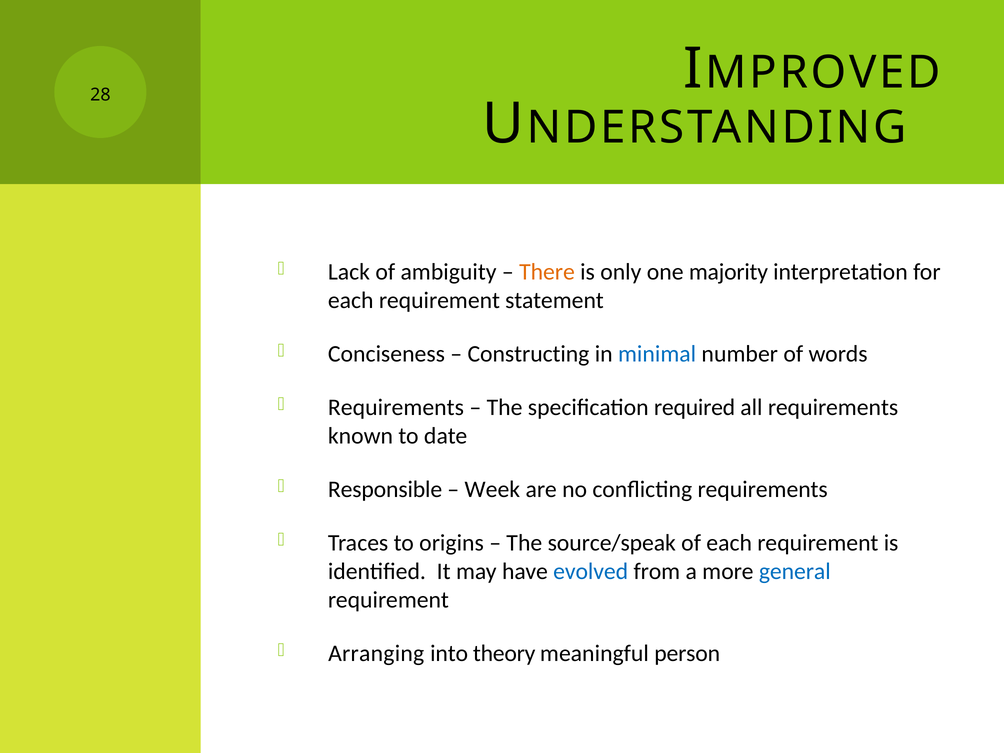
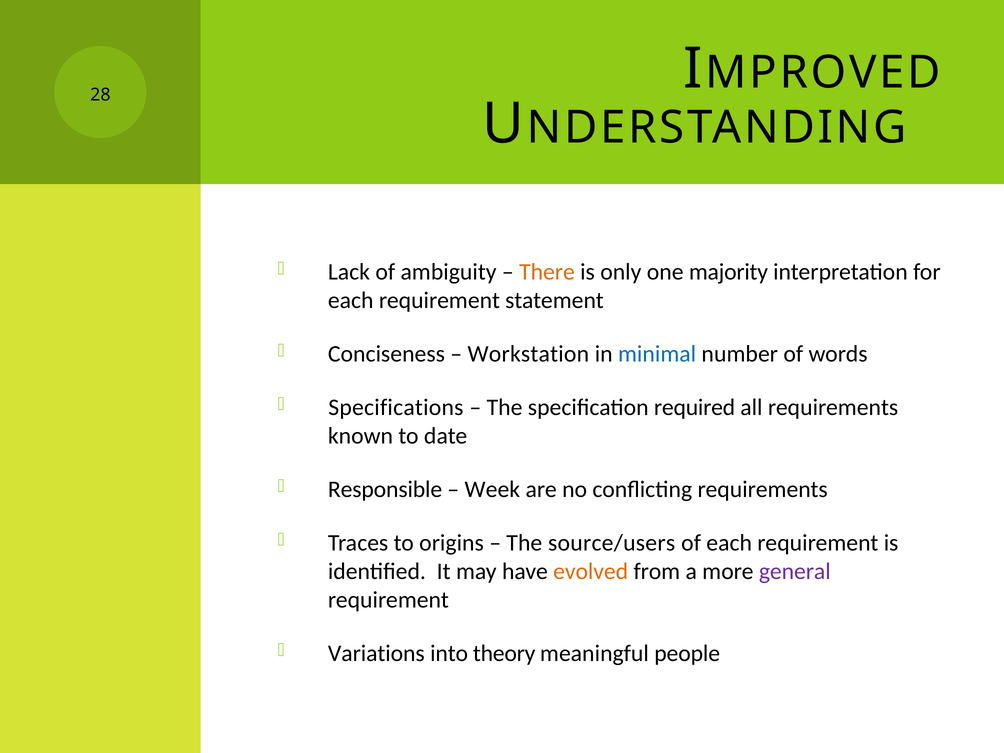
Constructing: Constructing -> Workstation
Requirements at (396, 407): Requirements -> Specifications
source/speak: source/speak -> source/users
evolved colour: blue -> orange
general colour: blue -> purple
Arranging: Arranging -> Variations
person: person -> people
